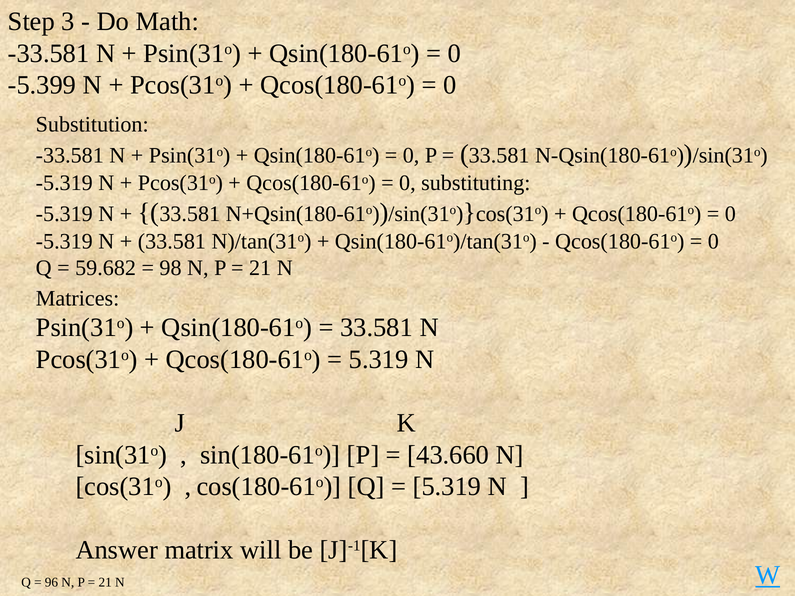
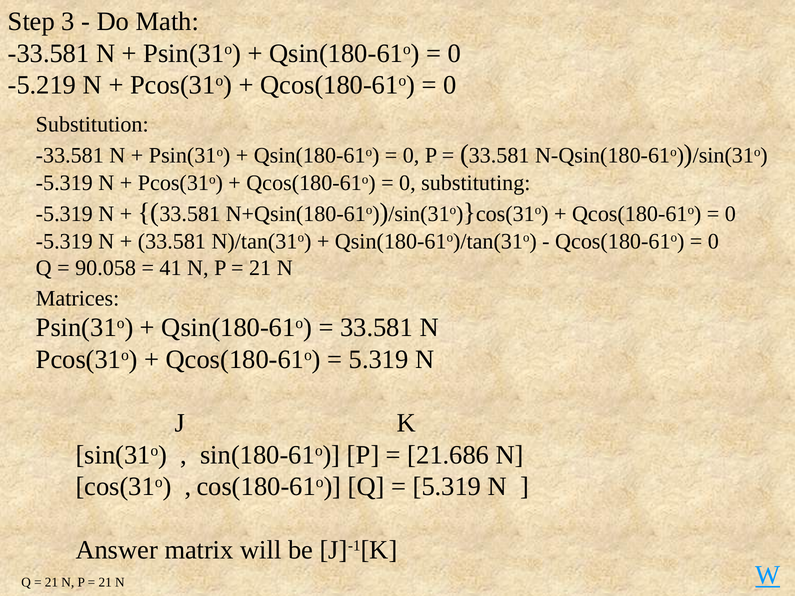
-5.399: -5.399 -> -5.219
59.682: 59.682 -> 90.058
98: 98 -> 41
43.660: 43.660 -> 21.686
96 at (51, 582): 96 -> 21
